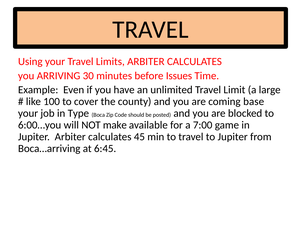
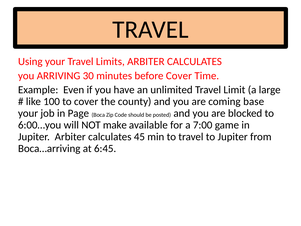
before Issues: Issues -> Cover
Type: Type -> Page
